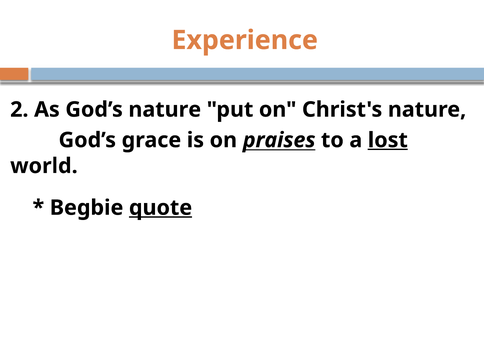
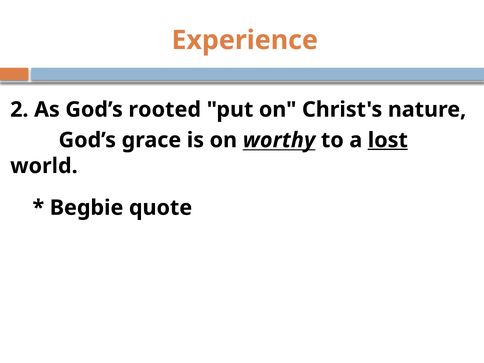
God’s nature: nature -> rooted
praises: praises -> worthy
quote underline: present -> none
